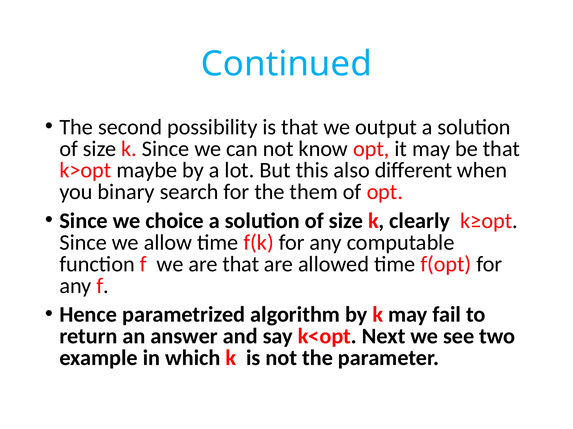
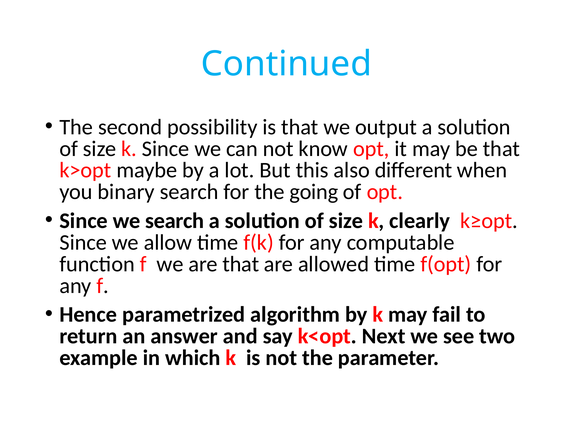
them: them -> going
we choice: choice -> search
